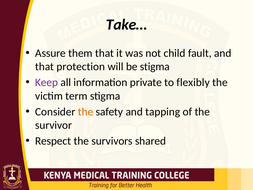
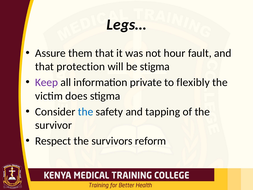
Take…: Take… -> Legs…
child: child -> hour
term: term -> does
the at (86, 112) colour: orange -> blue
shared: shared -> reform
